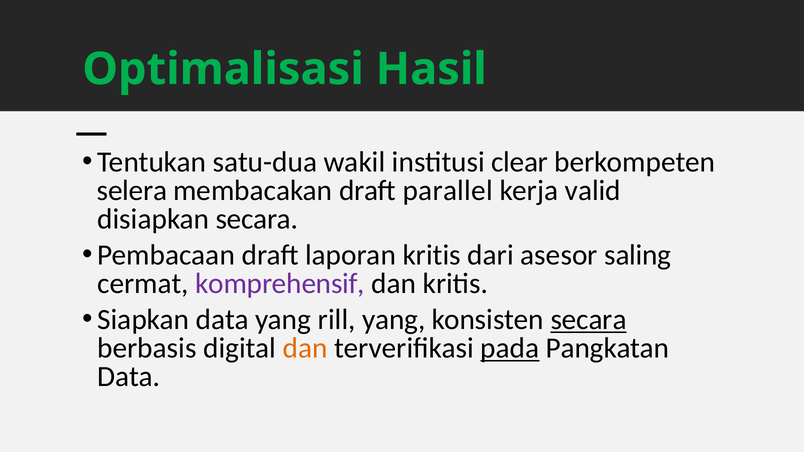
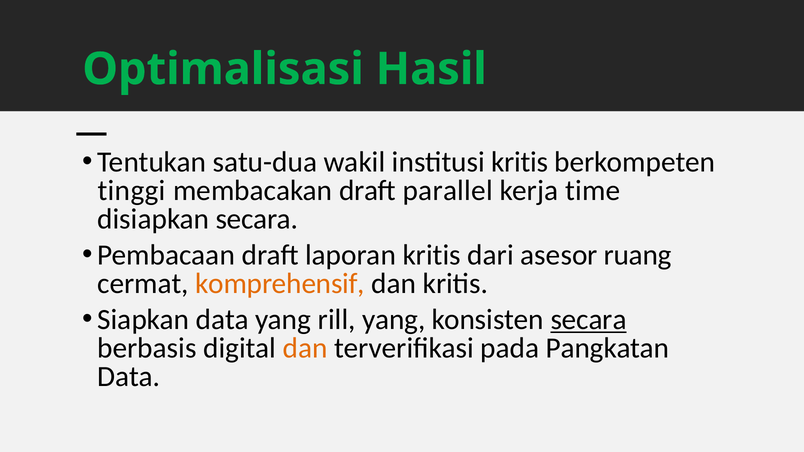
institusi clear: clear -> kritis
selera: selera -> tinggi
valid: valid -> time
saling: saling -> ruang
komprehensif colour: purple -> orange
pada underline: present -> none
